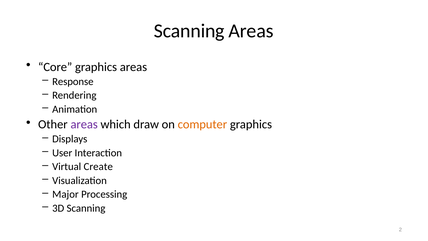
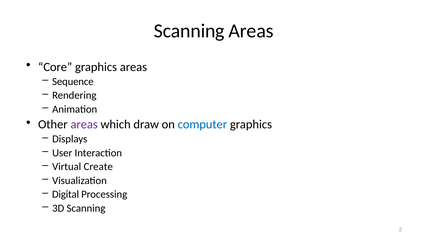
Response: Response -> Sequence
computer colour: orange -> blue
Major: Major -> Digital
